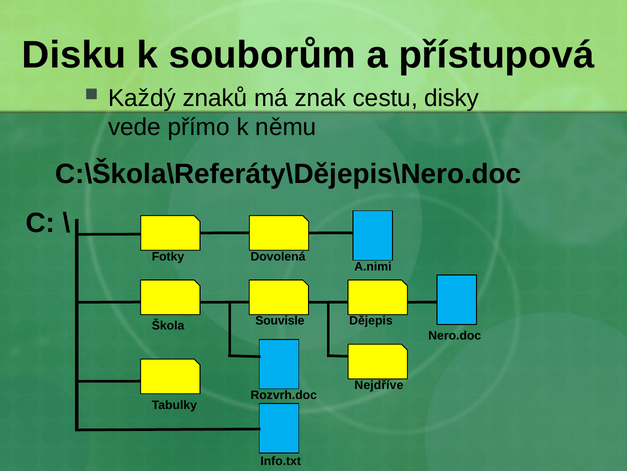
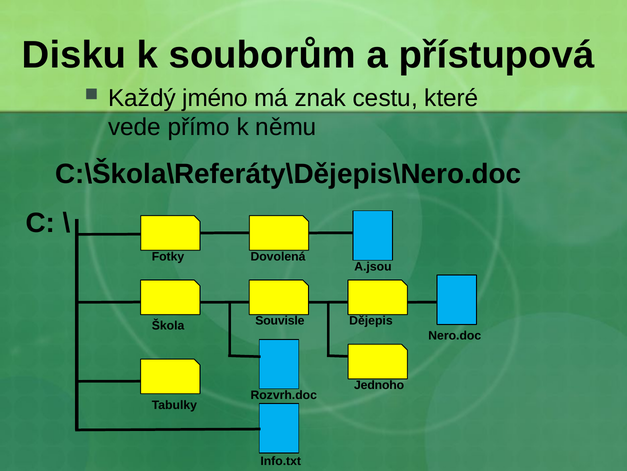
znaků: znaků -> jméno
disky: disky -> které
A.nimi: A.nimi -> A.jsou
Nejdříve: Nejdříve -> Jednoho
